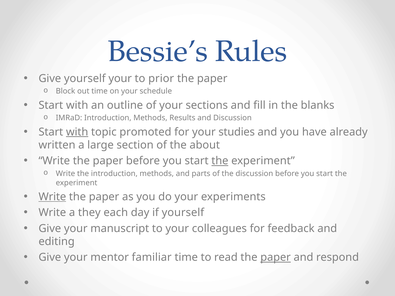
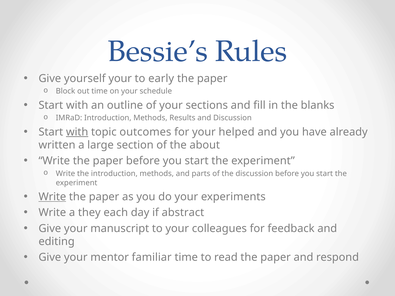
prior: prior -> early
promoted: promoted -> outcomes
studies: studies -> helped
the at (220, 161) underline: present -> none
if yourself: yourself -> abstract
paper at (276, 258) underline: present -> none
